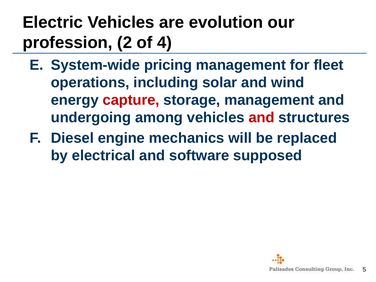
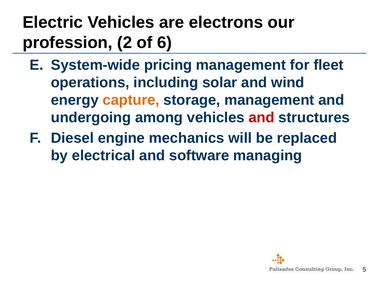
evolution: evolution -> electrons
4: 4 -> 6
capture colour: red -> orange
supposed: supposed -> managing
